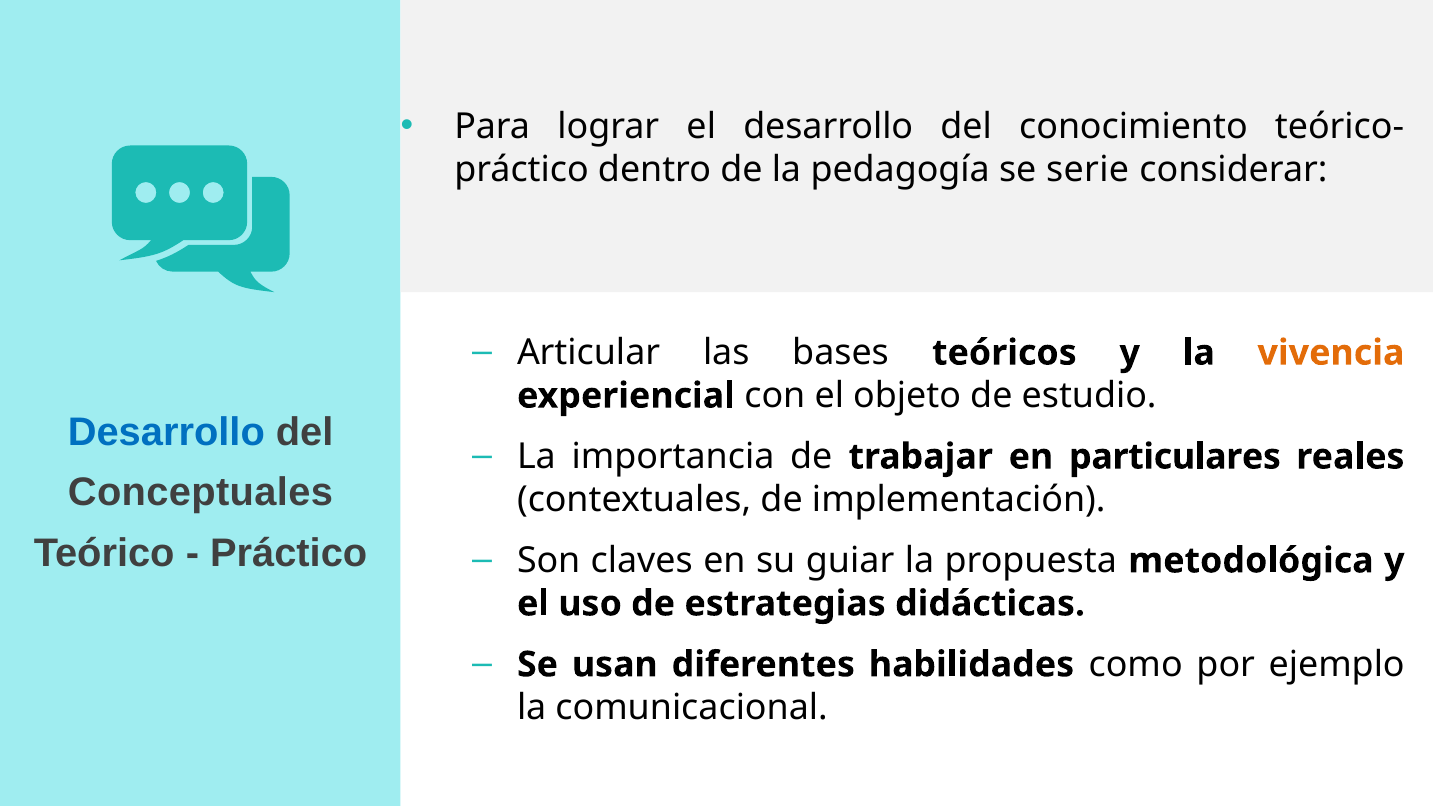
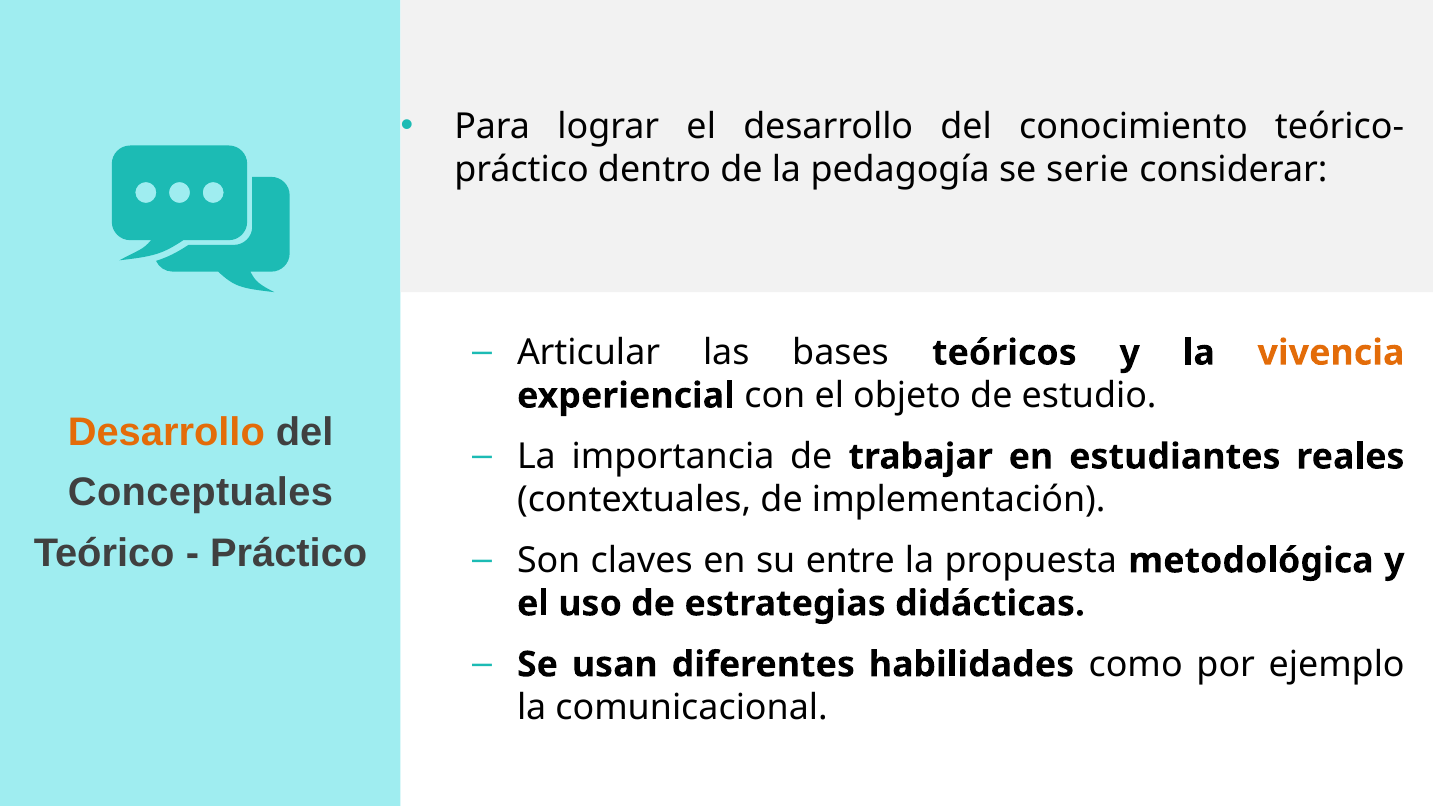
Desarrollo at (166, 432) colour: blue -> orange
particulares: particulares -> estudiantes
guiar: guiar -> entre
